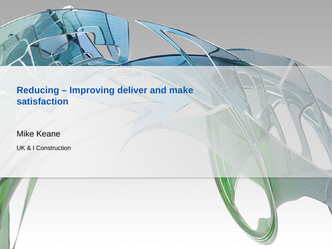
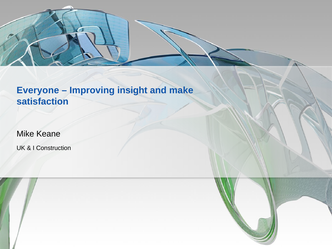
Reducing: Reducing -> Everyone
deliver: deliver -> insight
